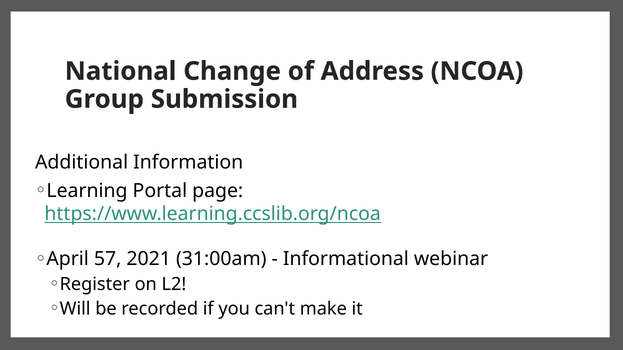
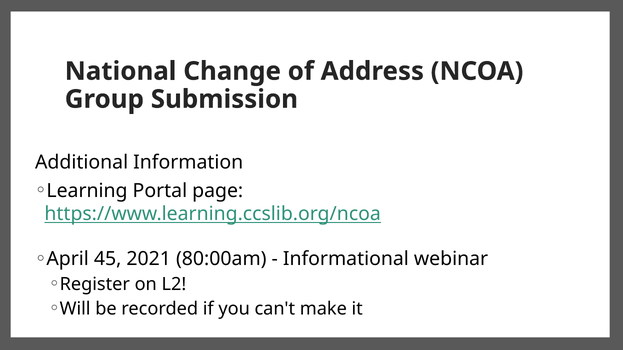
57: 57 -> 45
31:00am: 31:00am -> 80:00am
